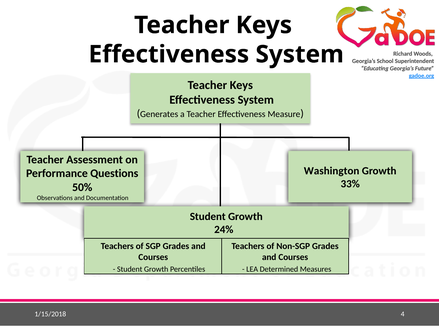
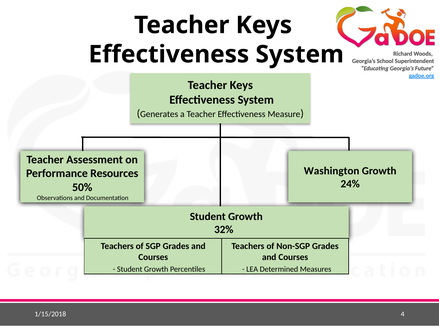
Questions: Questions -> Resources
33%: 33% -> 24%
24%: 24% -> 32%
